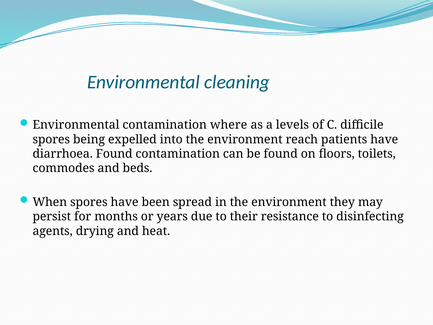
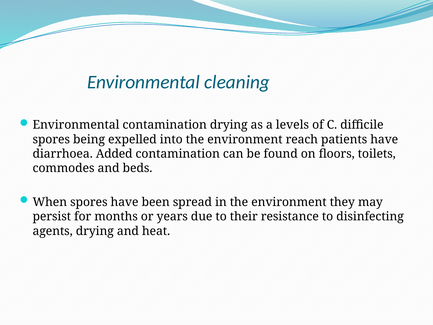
contamination where: where -> drying
diarrhoea Found: Found -> Added
